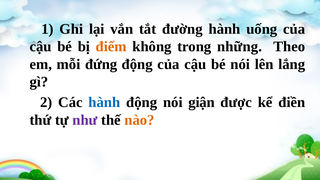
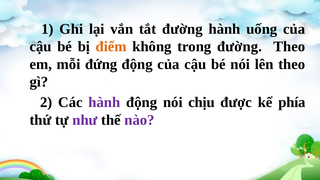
trong những: những -> đường
lên lắng: lắng -> theo
hành at (104, 102) colour: blue -> purple
giận: giận -> chịu
điền: điền -> phía
nào colour: orange -> purple
